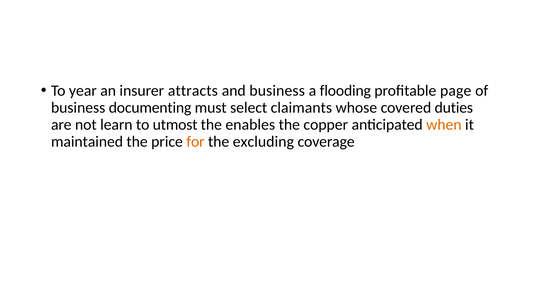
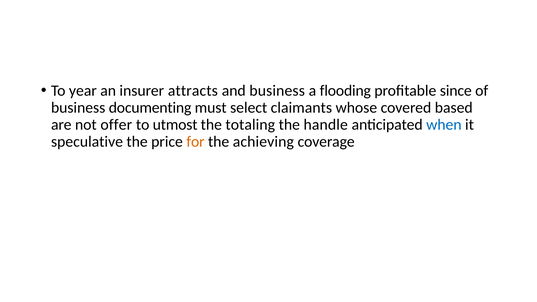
page: page -> since
duties: duties -> based
learn: learn -> offer
enables: enables -> totaling
copper: copper -> handle
when colour: orange -> blue
maintained: maintained -> speculative
excluding: excluding -> achieving
